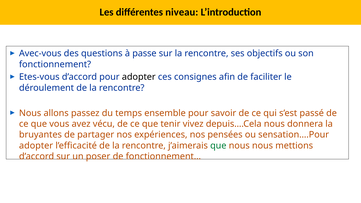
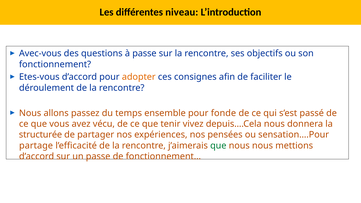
adopter at (139, 77) colour: black -> orange
savoir: savoir -> fonde
bruyantes: bruyantes -> structurée
adopter at (36, 146): adopter -> partage
un poser: poser -> passe
